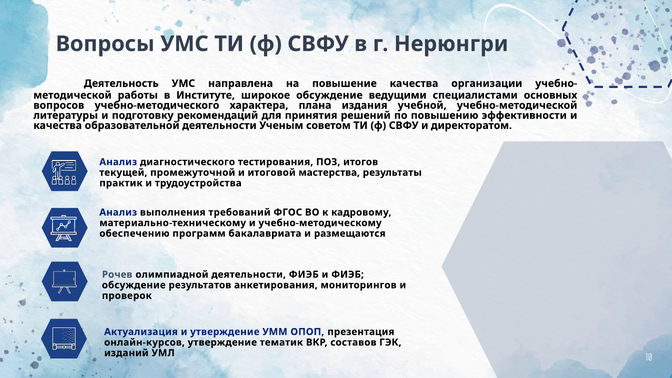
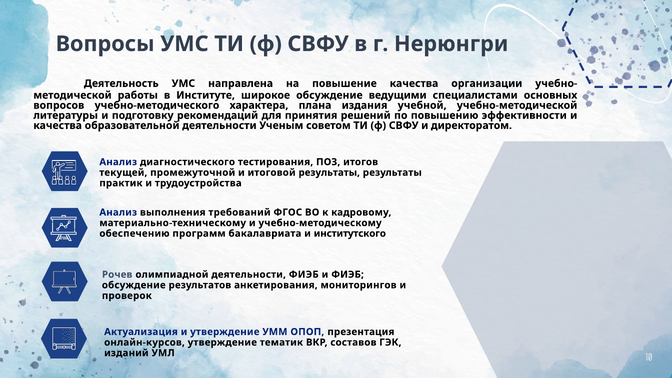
итоговой мастерства: мастерства -> результаты
размещаются: размещаются -> институтского
